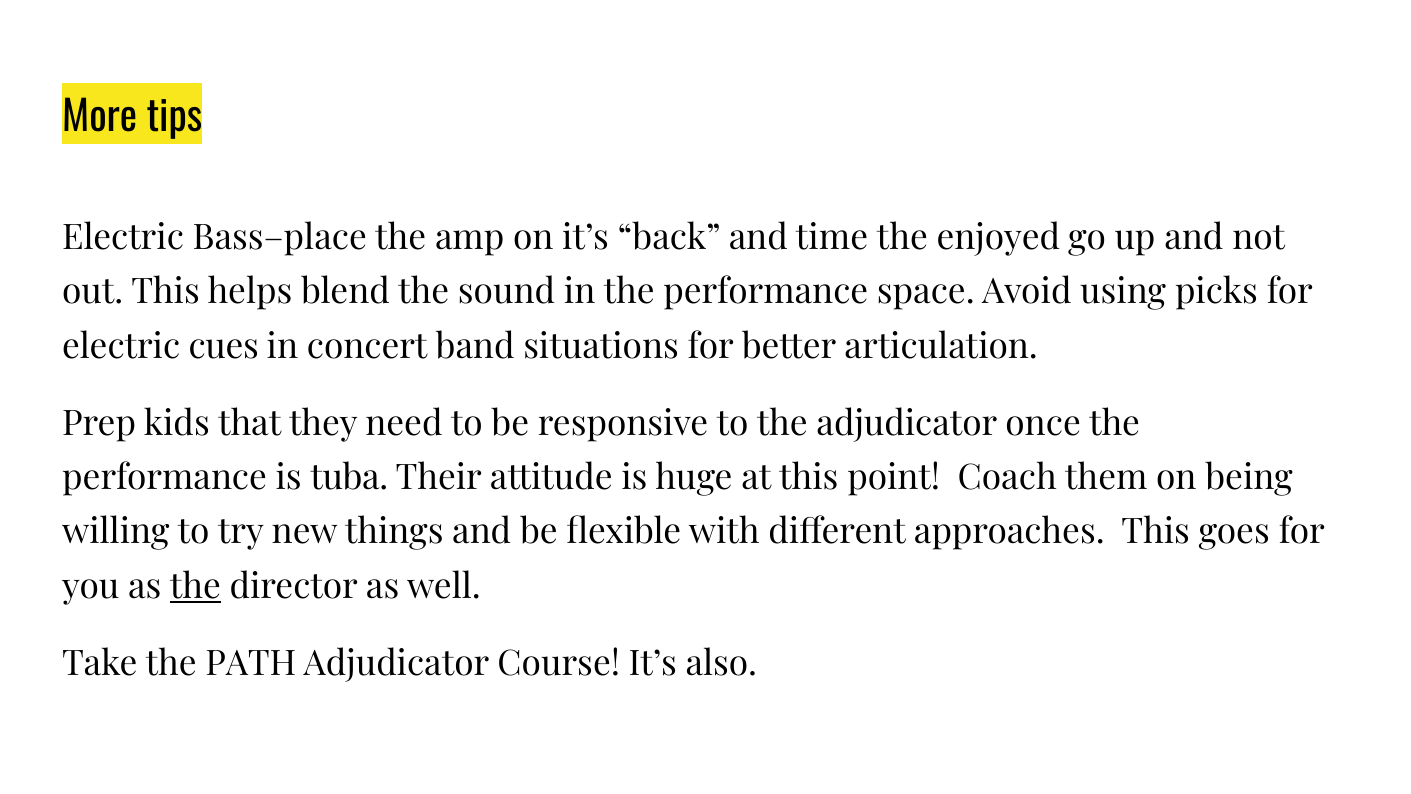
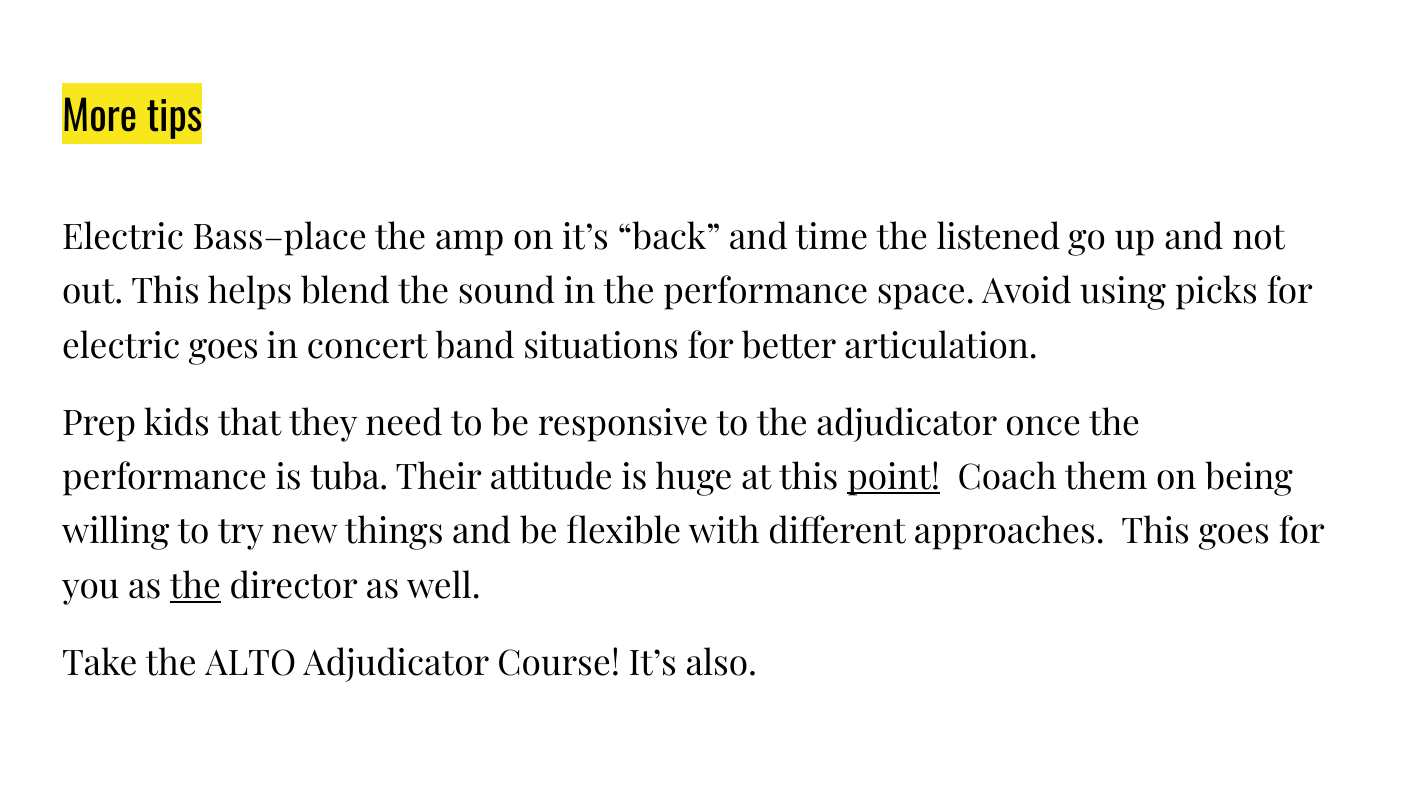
enjoyed: enjoyed -> listened
electric cues: cues -> goes
point underline: none -> present
PATH: PATH -> ALTO
